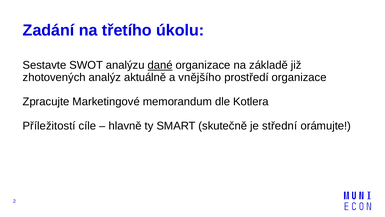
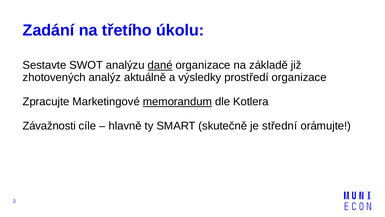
vnějšího: vnějšího -> výsledky
memorandum underline: none -> present
Příležitostí: Příležitostí -> Závažnosti
